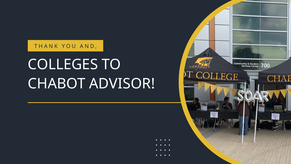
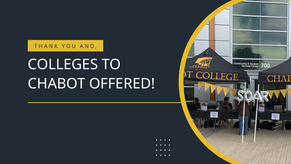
ADVISOR: ADVISOR -> OFFERED
